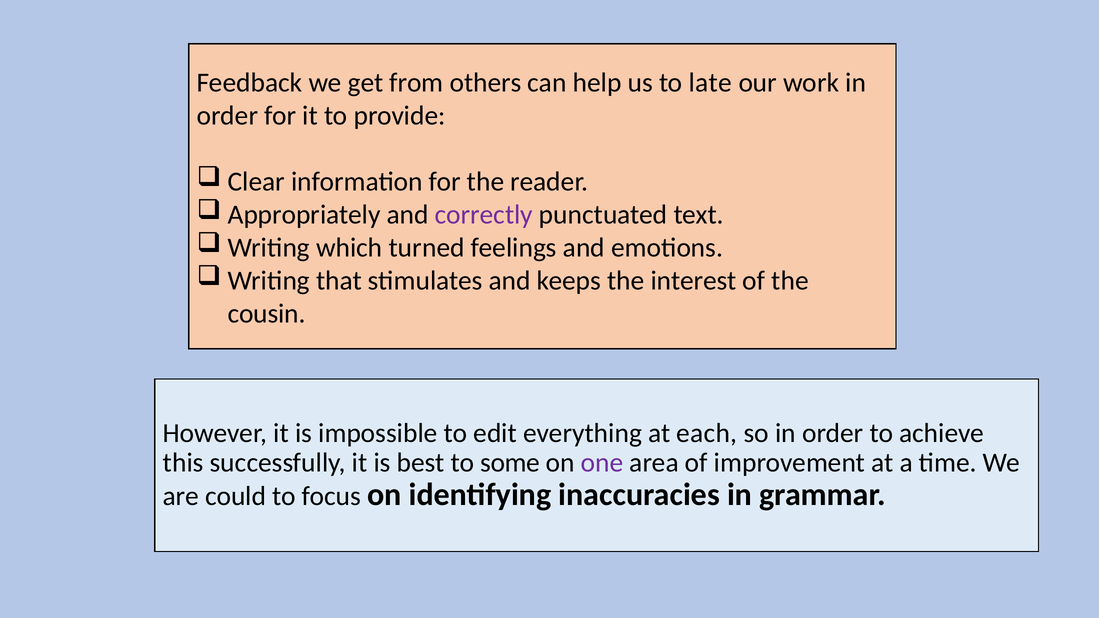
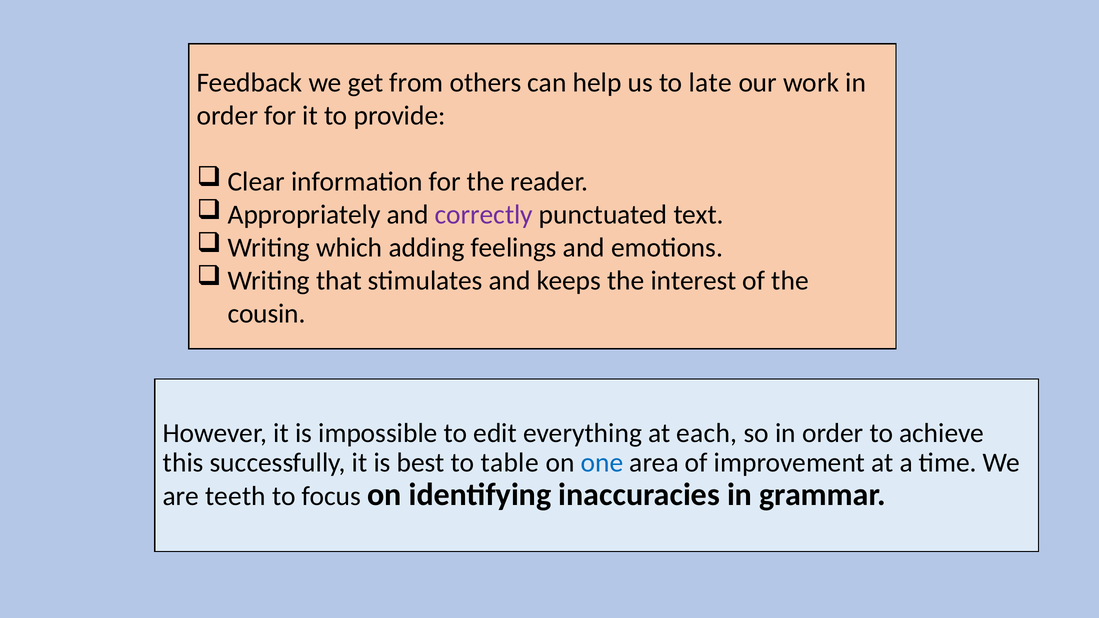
turned: turned -> adding
some: some -> table
one colour: purple -> blue
could: could -> teeth
